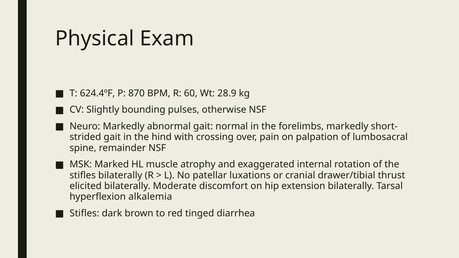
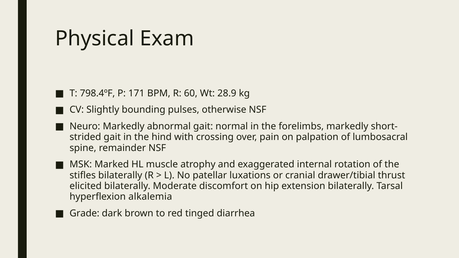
624.4ºF: 624.4ºF -> 798.4ºF
870: 870 -> 171
Stifles at (84, 213): Stifles -> Grade
